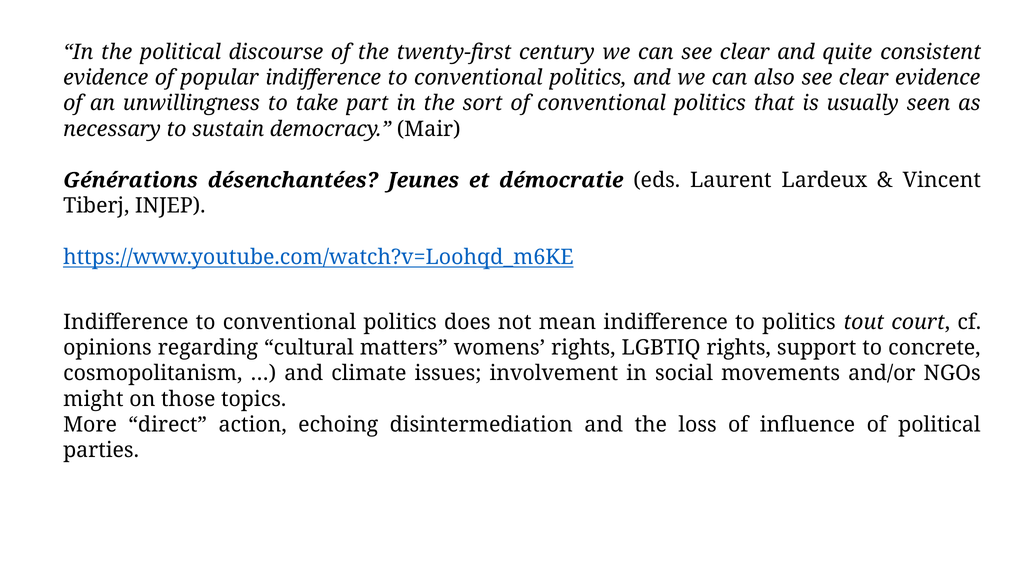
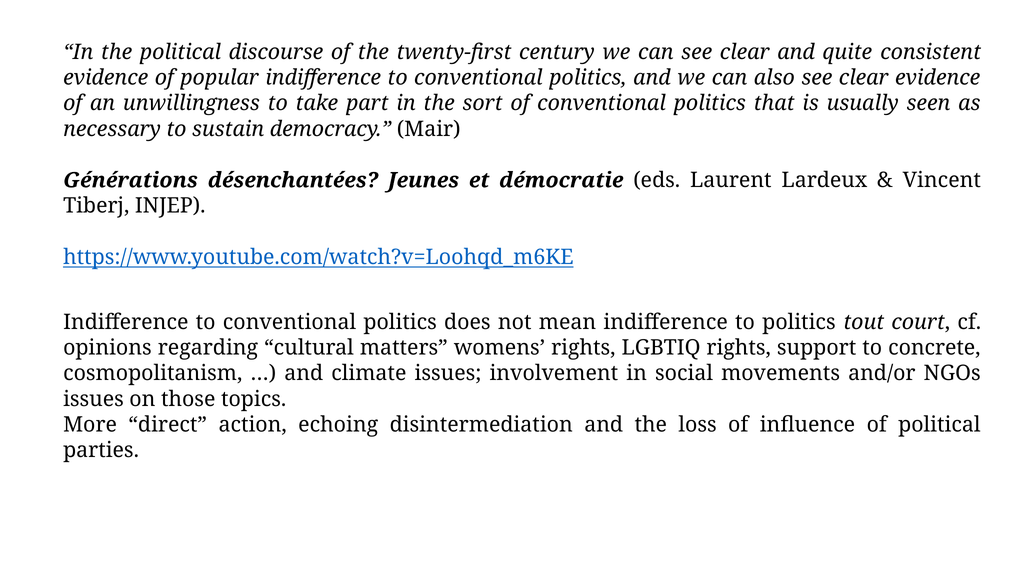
might at (93, 399): might -> issues
